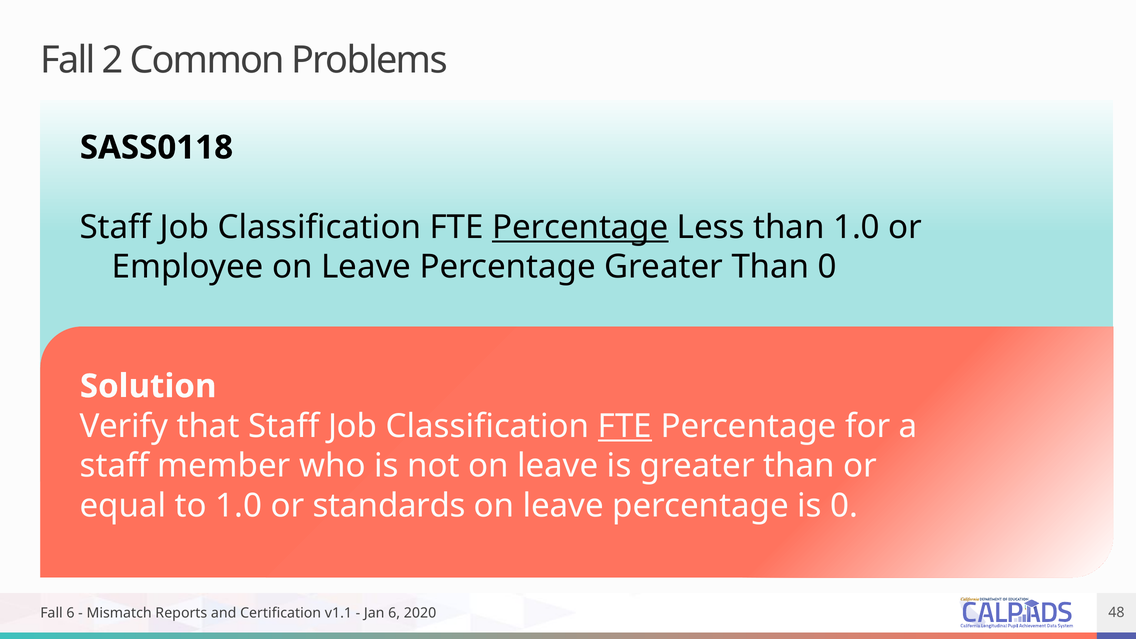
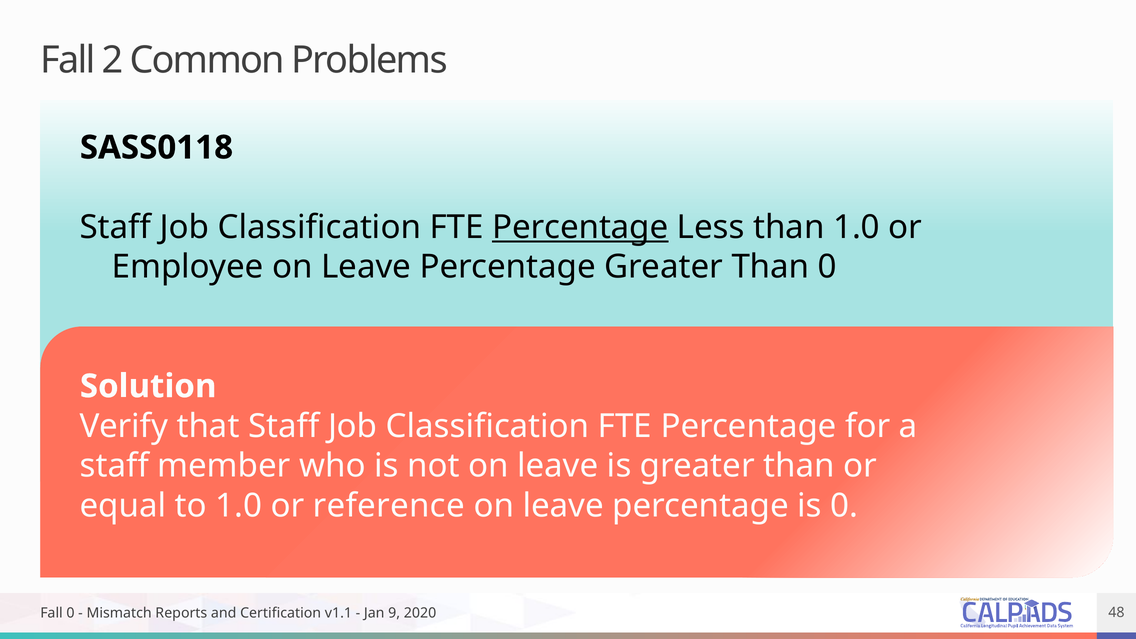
FTE at (625, 426) underline: present -> none
standards: standards -> reference
Fall 6: 6 -> 0
Jan 6: 6 -> 9
